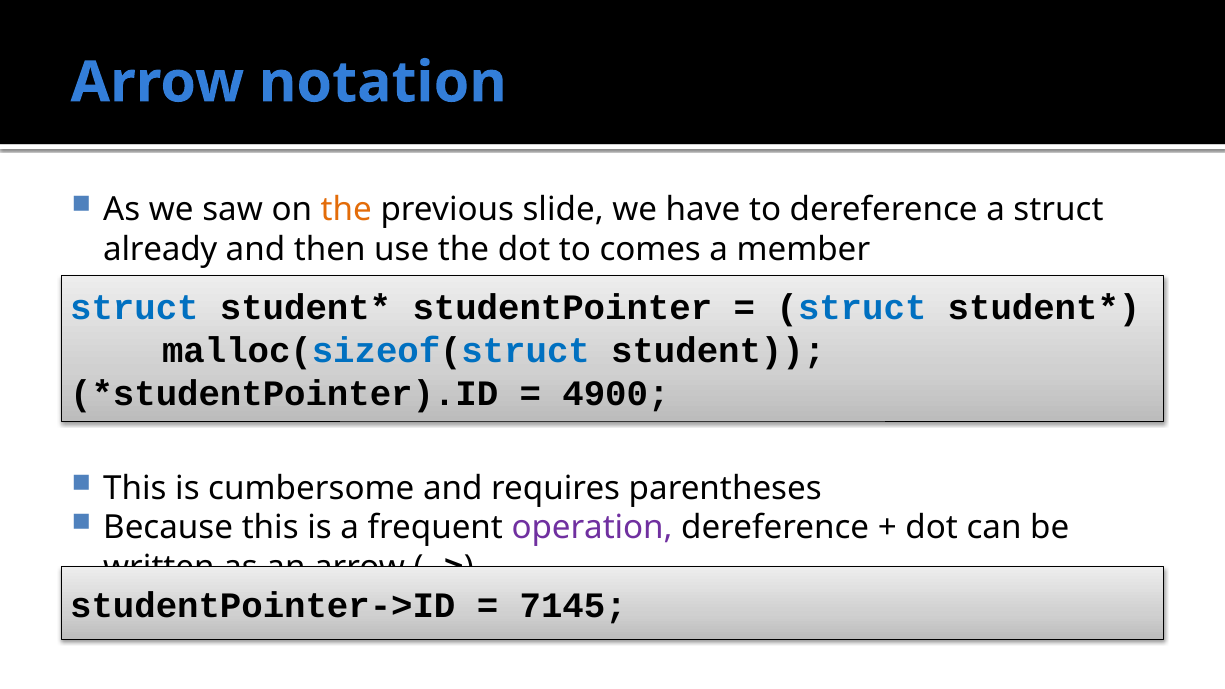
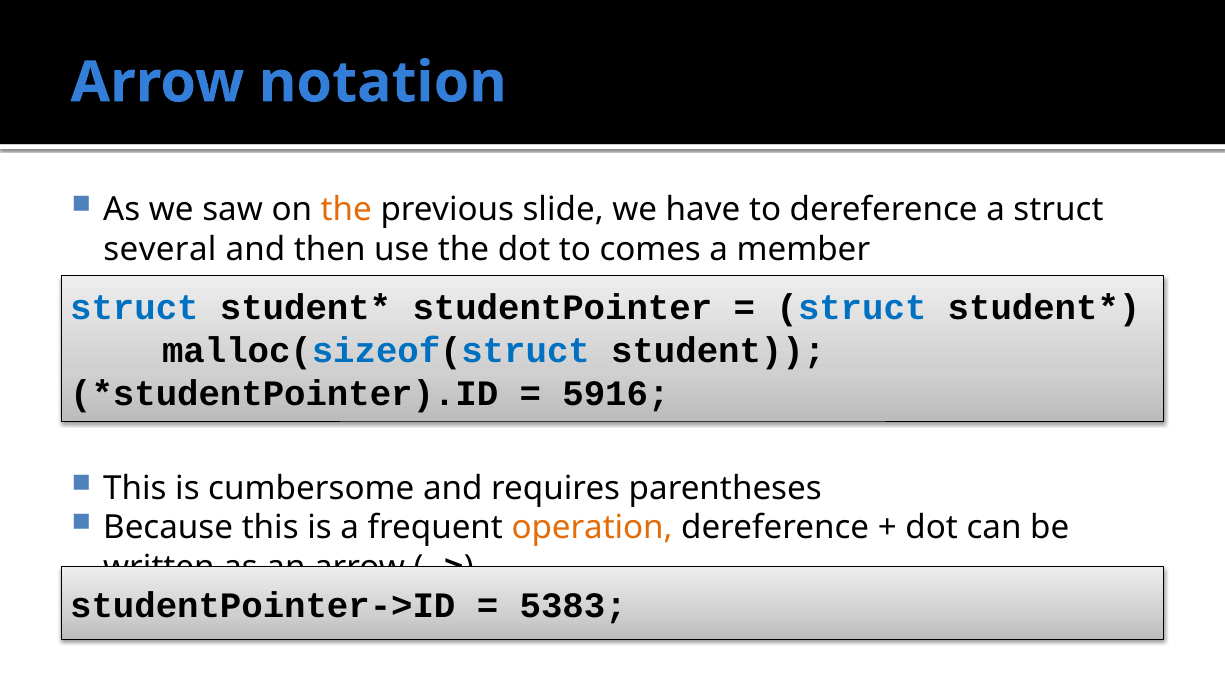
already: already -> several
4900: 4900 -> 5916
operation colour: purple -> orange
7145: 7145 -> 5383
